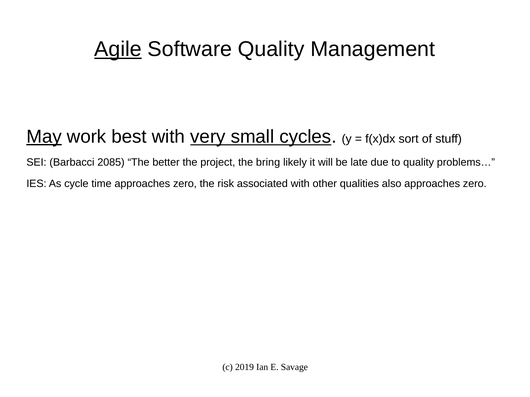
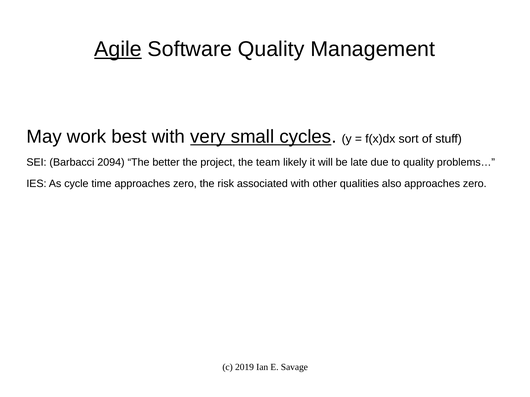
May underline: present -> none
2085: 2085 -> 2094
bring: bring -> team
